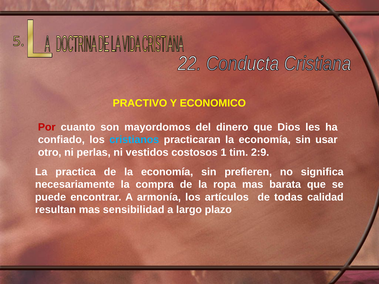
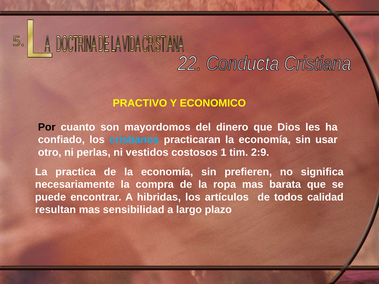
Por colour: red -> black
armonía: armonía -> hibridas
todas: todas -> todos
